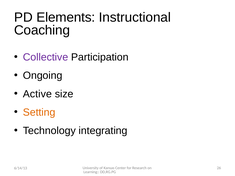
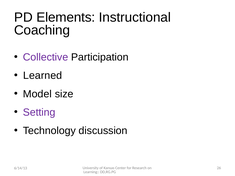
Ongoing: Ongoing -> Learned
Active: Active -> Model
Setting colour: orange -> purple
integrating: integrating -> discussion
